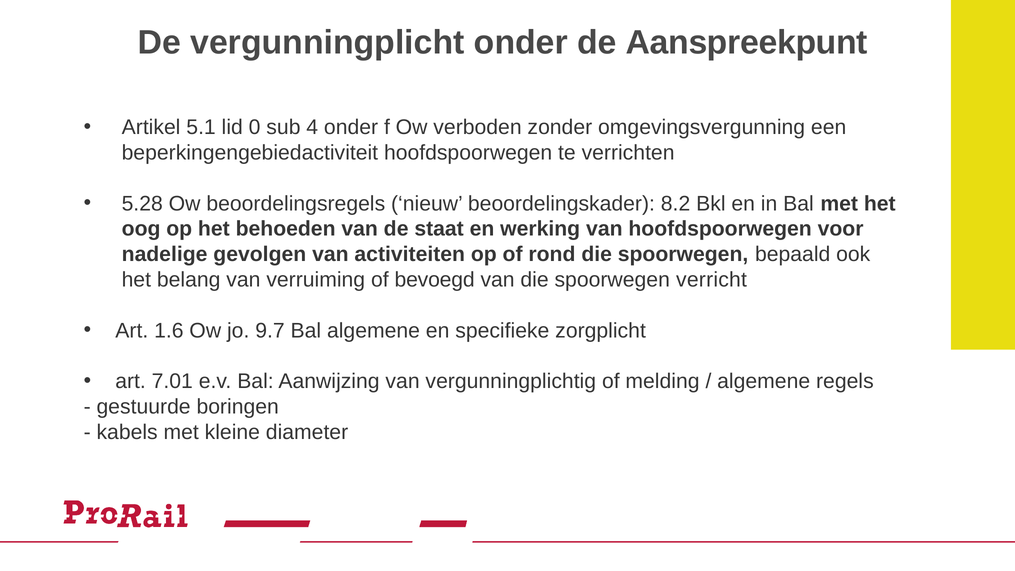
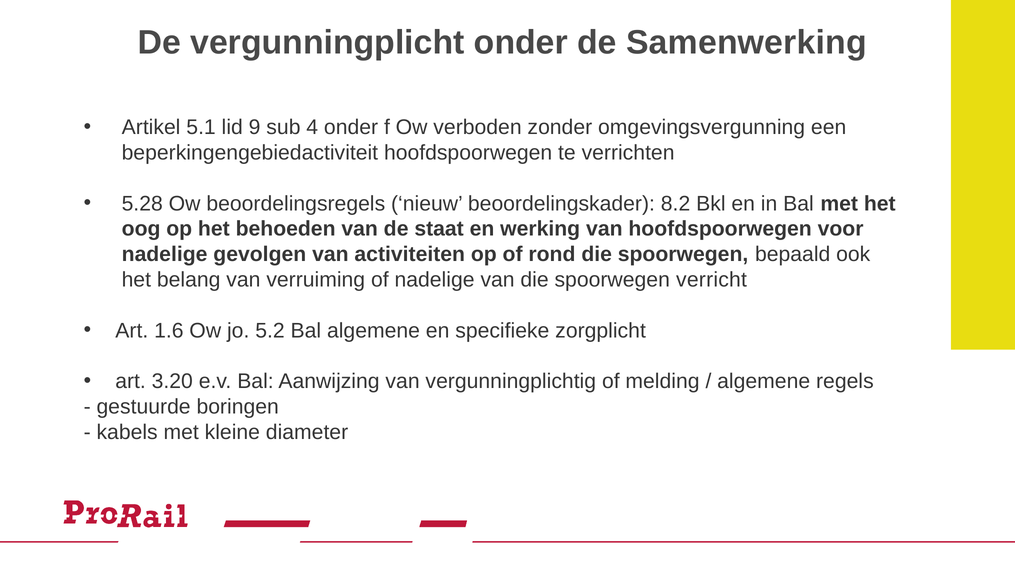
Aanspreekpunt: Aanspreekpunt -> Samenwerking
0: 0 -> 9
of bevoegd: bevoegd -> nadelige
9.7: 9.7 -> 5.2
7.01: 7.01 -> 3.20
